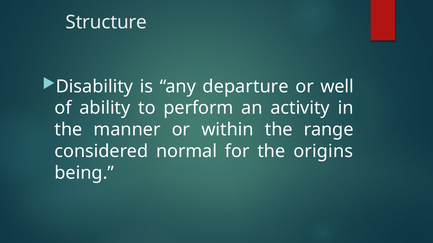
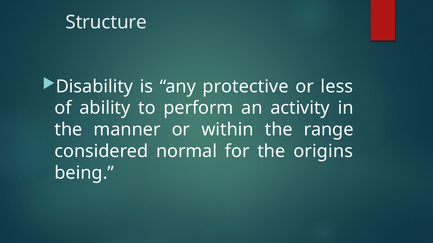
departure: departure -> protective
well: well -> less
